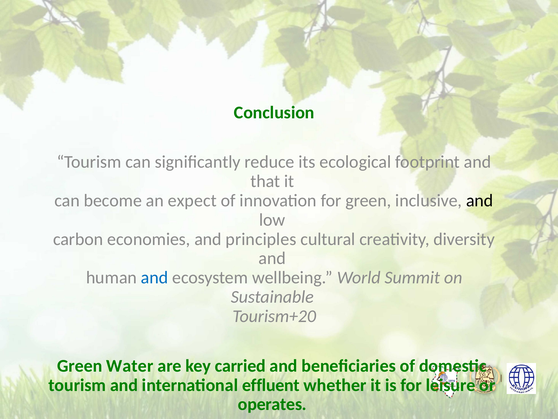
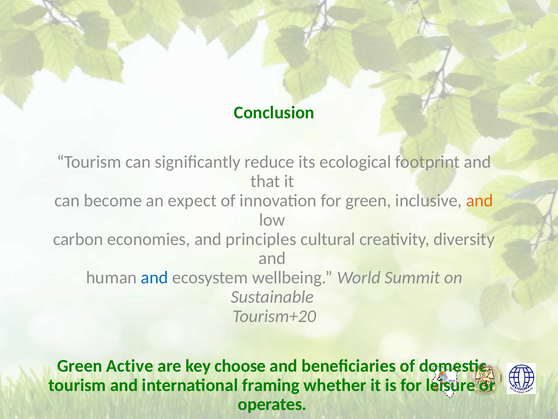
and at (480, 200) colour: black -> orange
Water: Water -> Active
carried: carried -> choose
effluent: effluent -> framing
